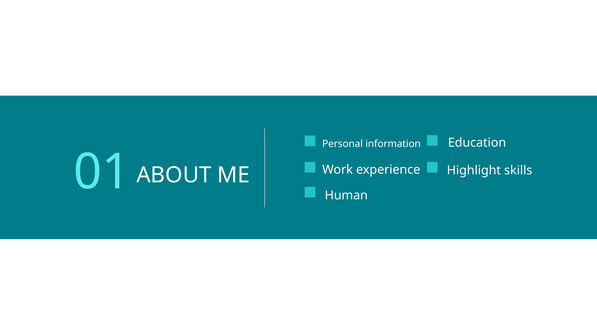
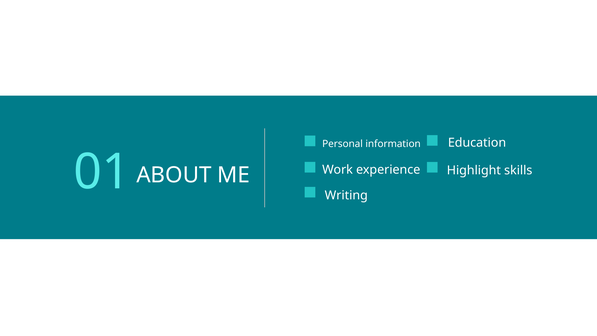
Human: Human -> Writing
